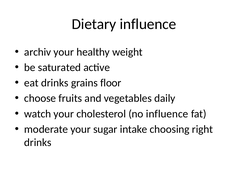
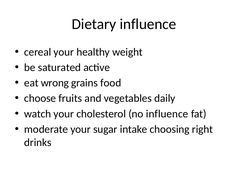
archiv: archiv -> cereal
eat drinks: drinks -> wrong
floor: floor -> food
